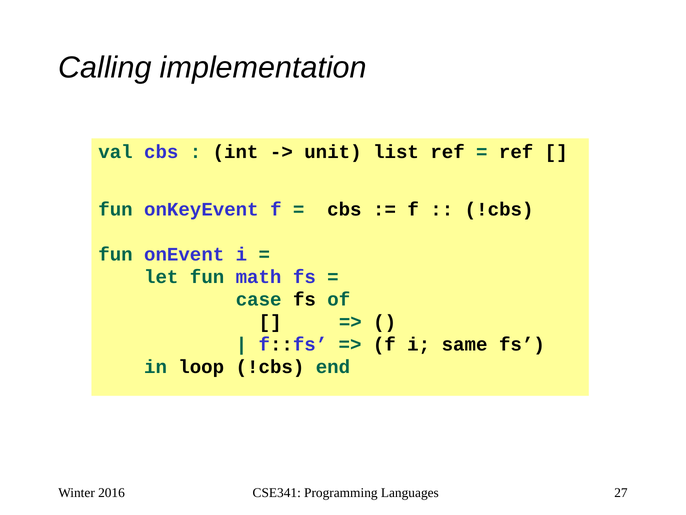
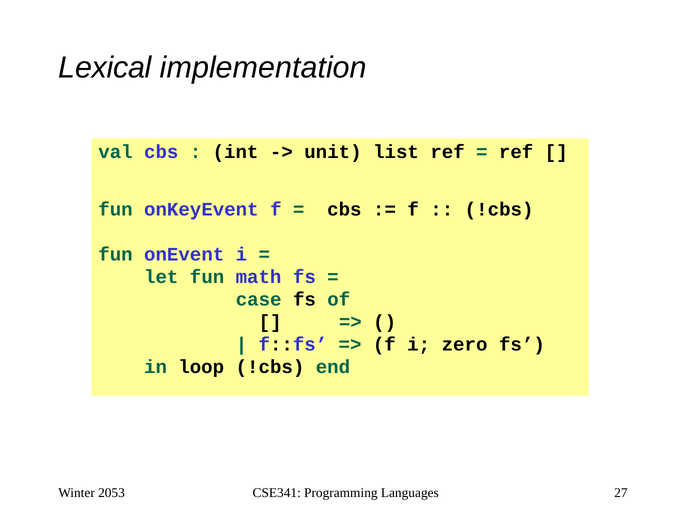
Calling: Calling -> Lexical
same: same -> zero
2016: 2016 -> 2053
